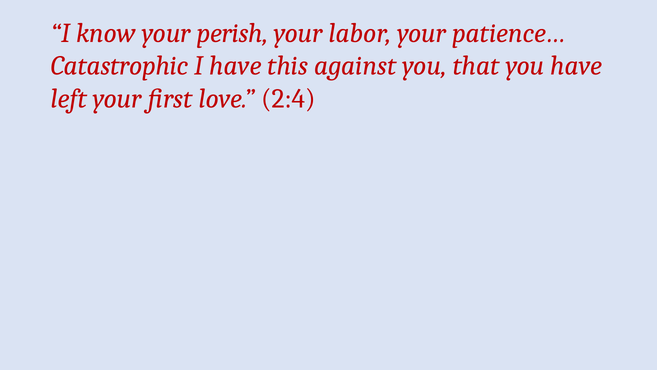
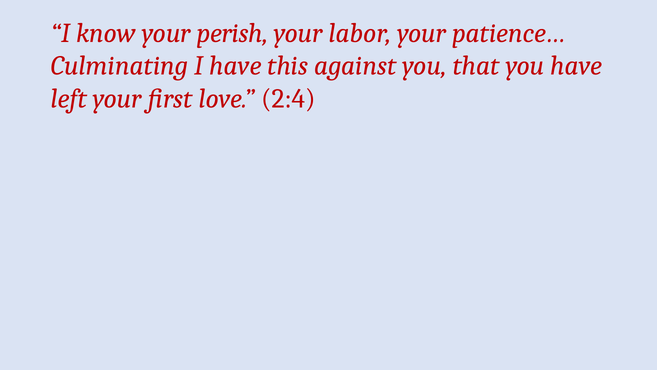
Catastrophic: Catastrophic -> Culminating
